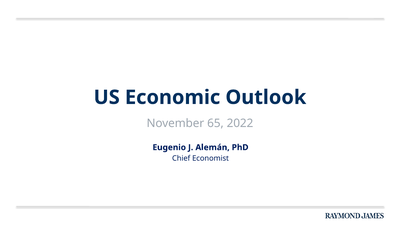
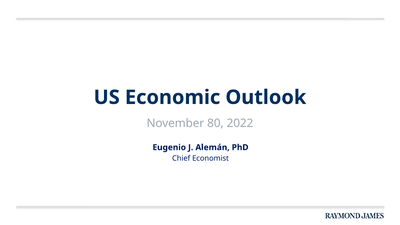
65: 65 -> 80
